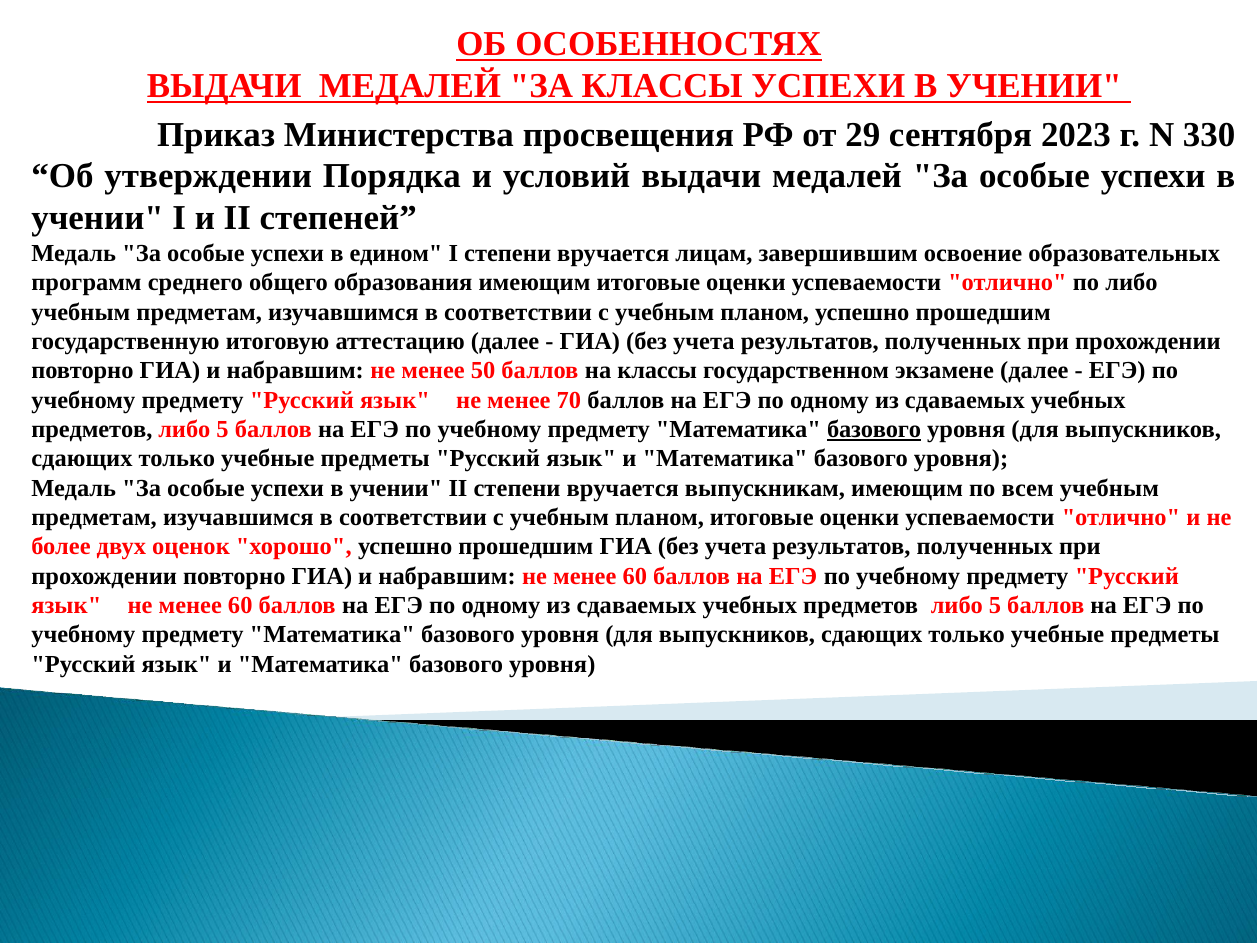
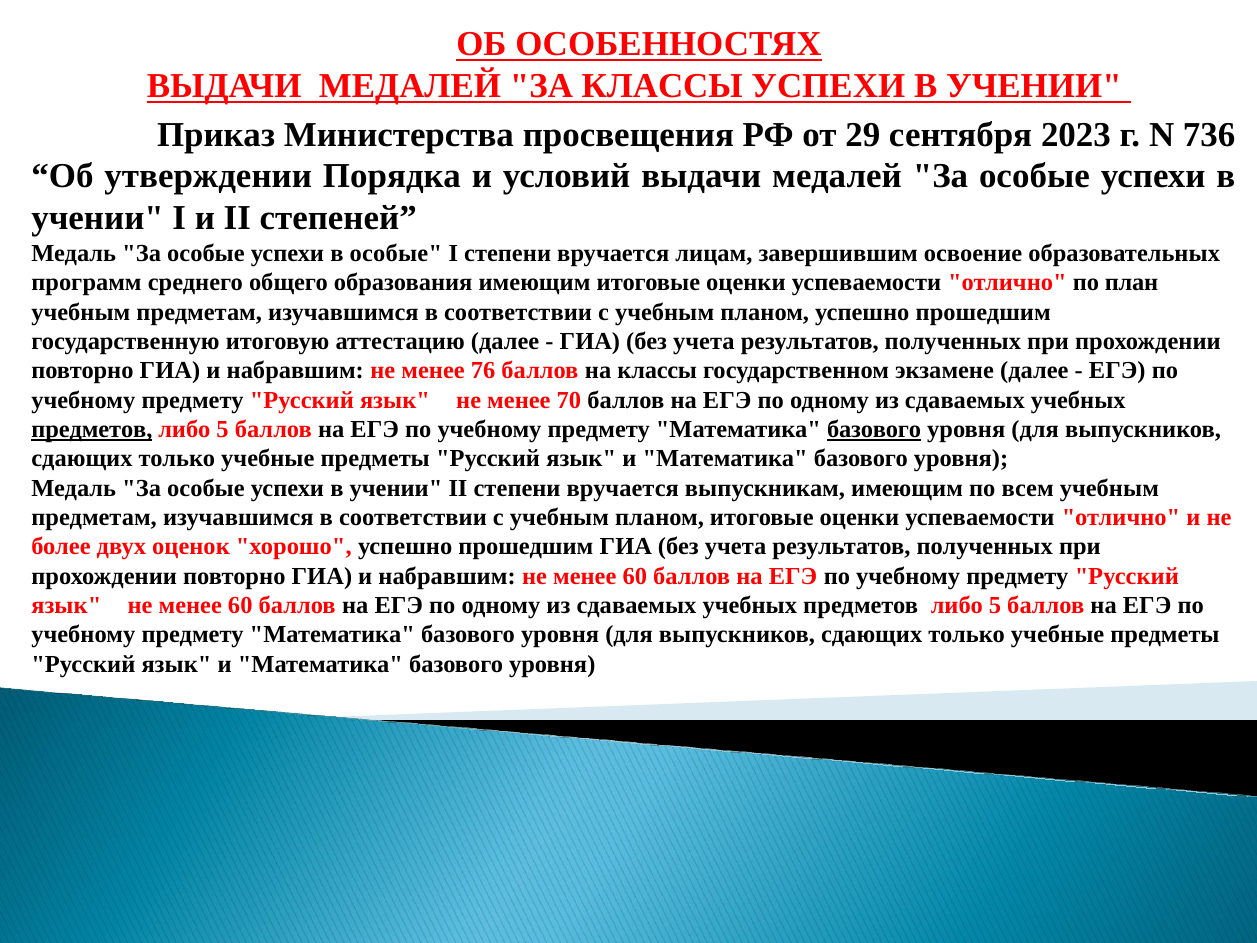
330: 330 -> 736
в едином: едином -> особые
по либо: либо -> план
50: 50 -> 76
предметов at (92, 429) underline: none -> present
